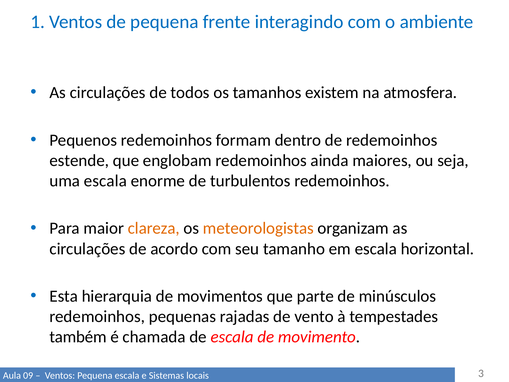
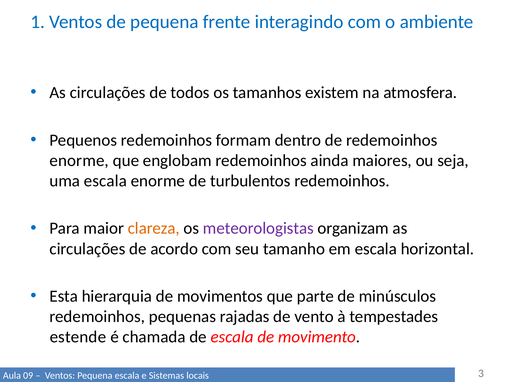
estende at (79, 160): estende -> enorme
meteorologistas colour: orange -> purple
também: também -> estende
